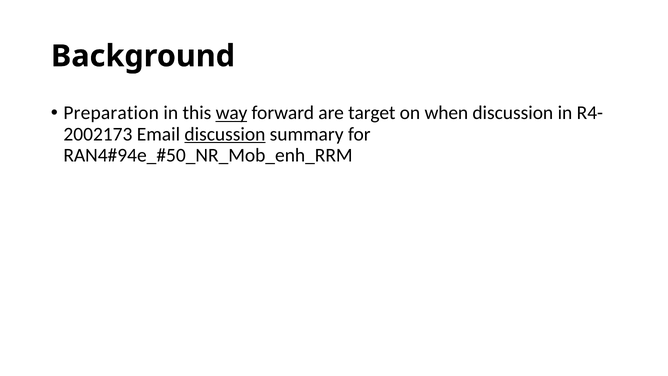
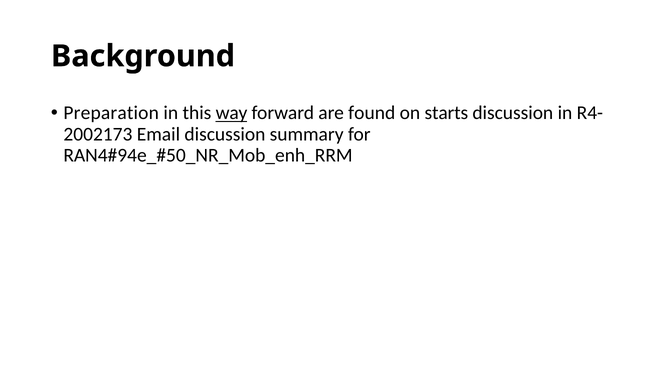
target: target -> found
when: when -> starts
discussion at (225, 134) underline: present -> none
